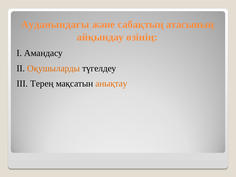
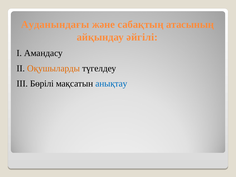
өзінің: өзінің -> әйгілі
Терең: Терең -> Бөрілі
анықтау colour: orange -> blue
